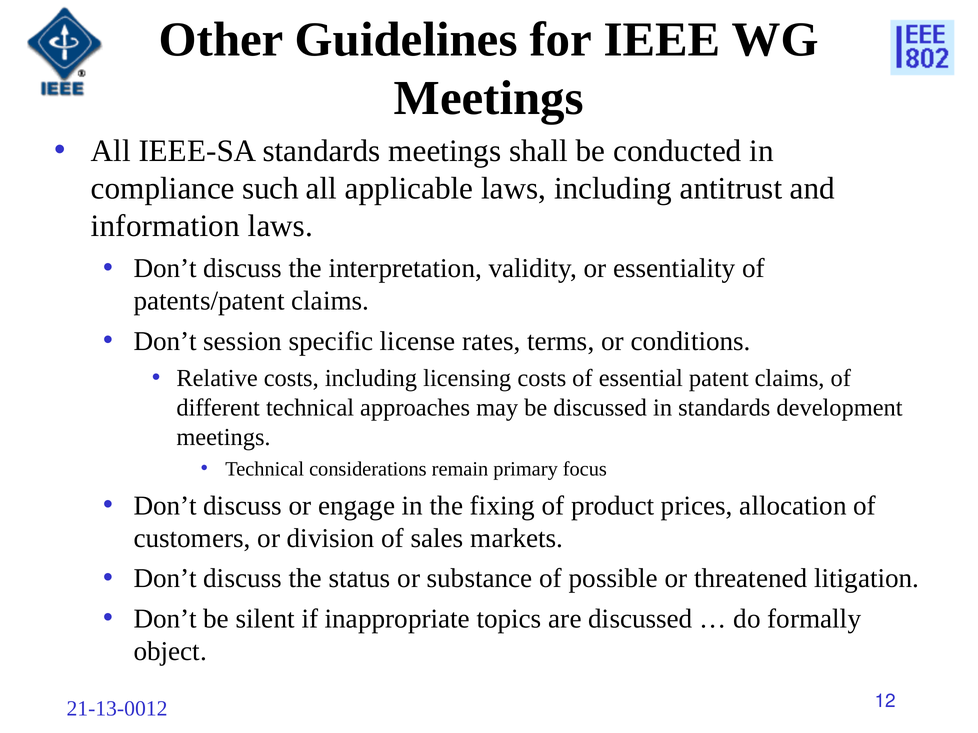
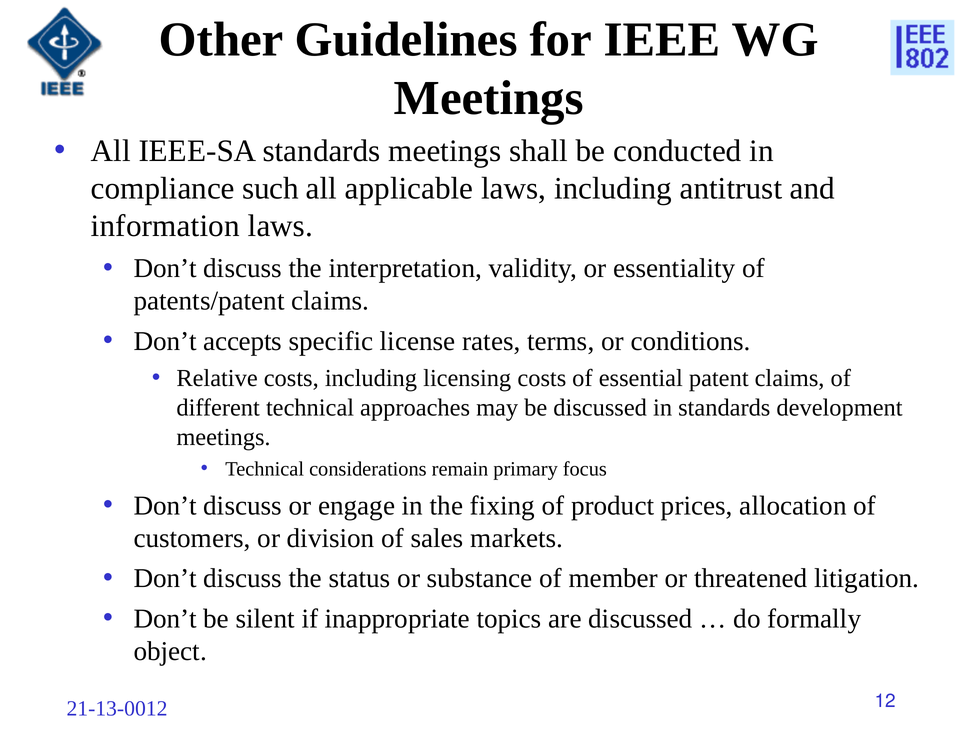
session: session -> accepts
possible: possible -> member
